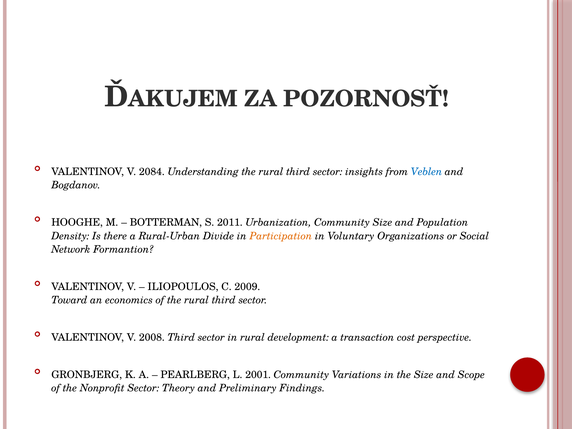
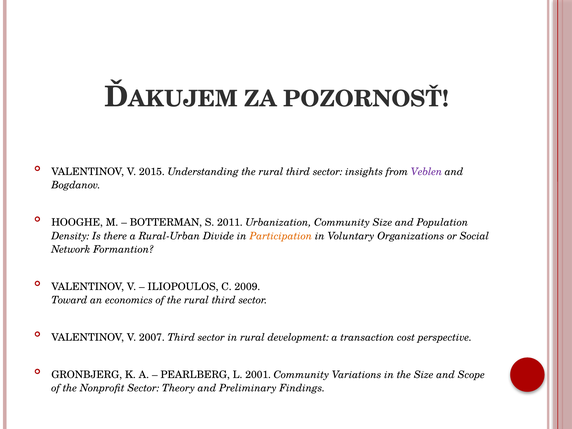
2084: 2084 -> 2015
Veblen colour: blue -> purple
2008: 2008 -> 2007
